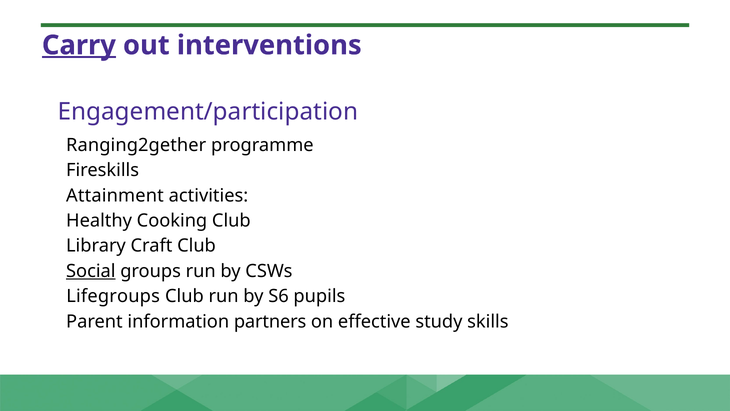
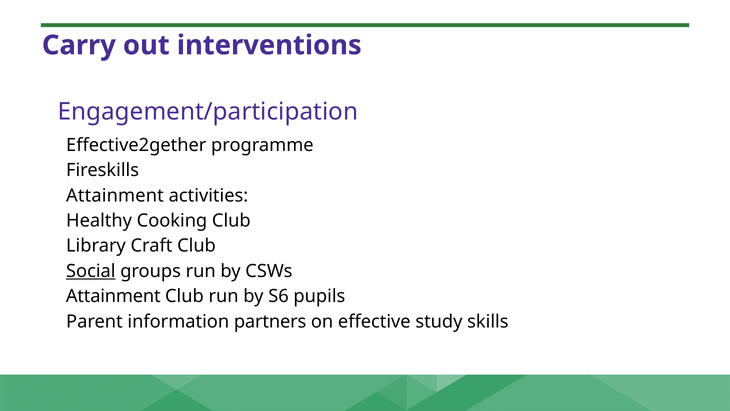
Carry underline: present -> none
Ranging2gether: Ranging2gether -> Effective2gether
Lifegroups at (113, 296): Lifegroups -> Attainment
